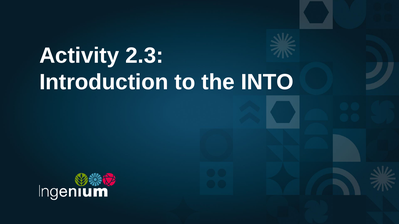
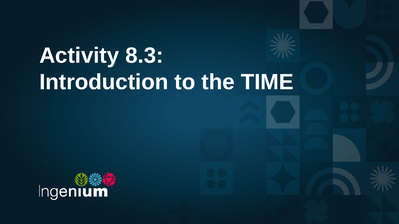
2.3: 2.3 -> 8.3
INTO: INTO -> TIME
